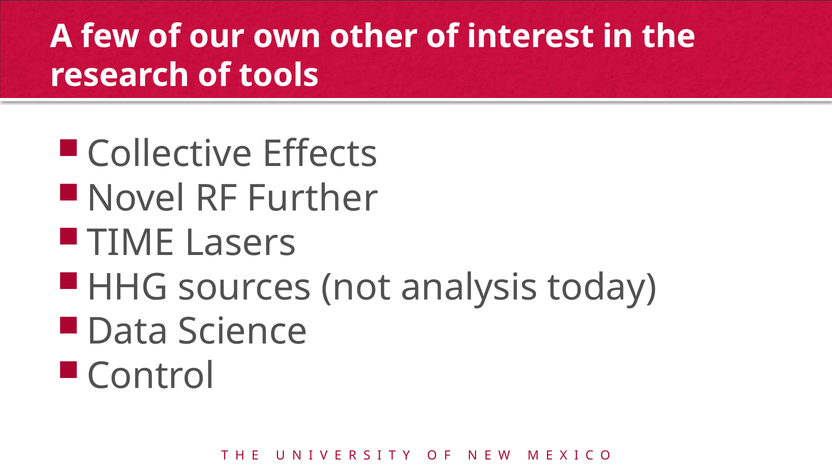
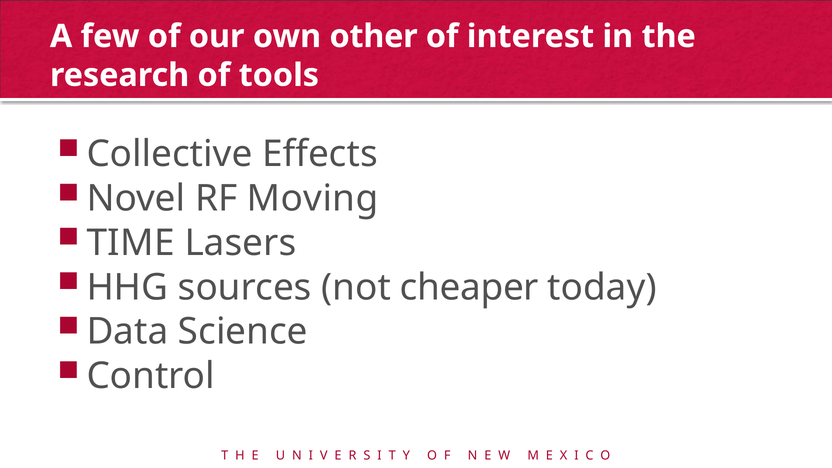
Further: Further -> Moving
analysis: analysis -> cheaper
